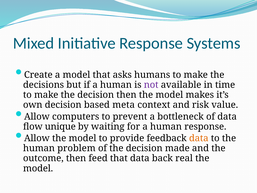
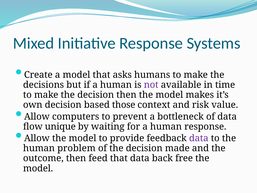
meta: meta -> those
data at (199, 138) colour: orange -> purple
real: real -> free
